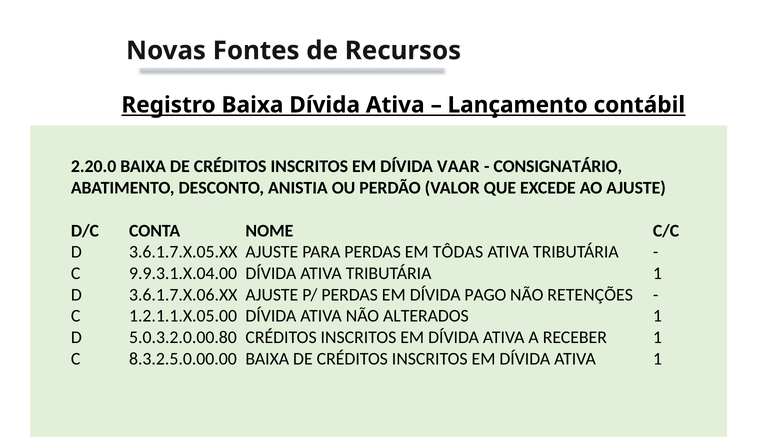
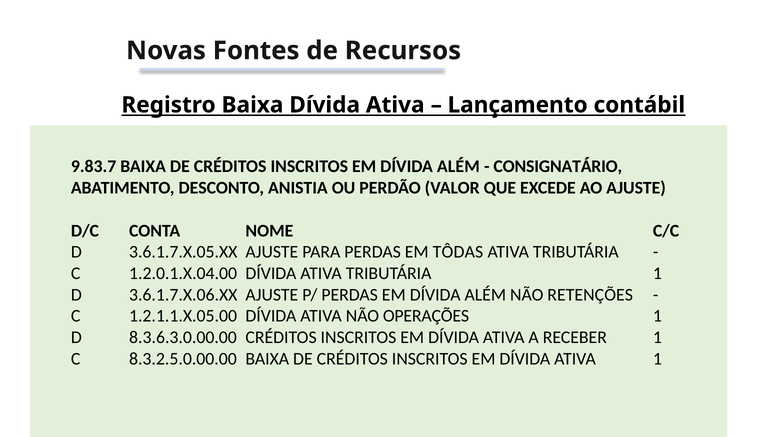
2.20.0: 2.20.0 -> 9.83.7
INSCRITOS EM DÍVIDA VAAR: VAAR -> ALÉM
9.9.3.1.X.04.00: 9.9.3.1.X.04.00 -> 1.2.0.1.X.04.00
PERDAS EM DÍVIDA PAGO: PAGO -> ALÉM
ALTERADOS: ALTERADOS -> OPERAÇÕES
5.0.3.2.0.00.80: 5.0.3.2.0.00.80 -> 8.3.6.3.0.00.00
